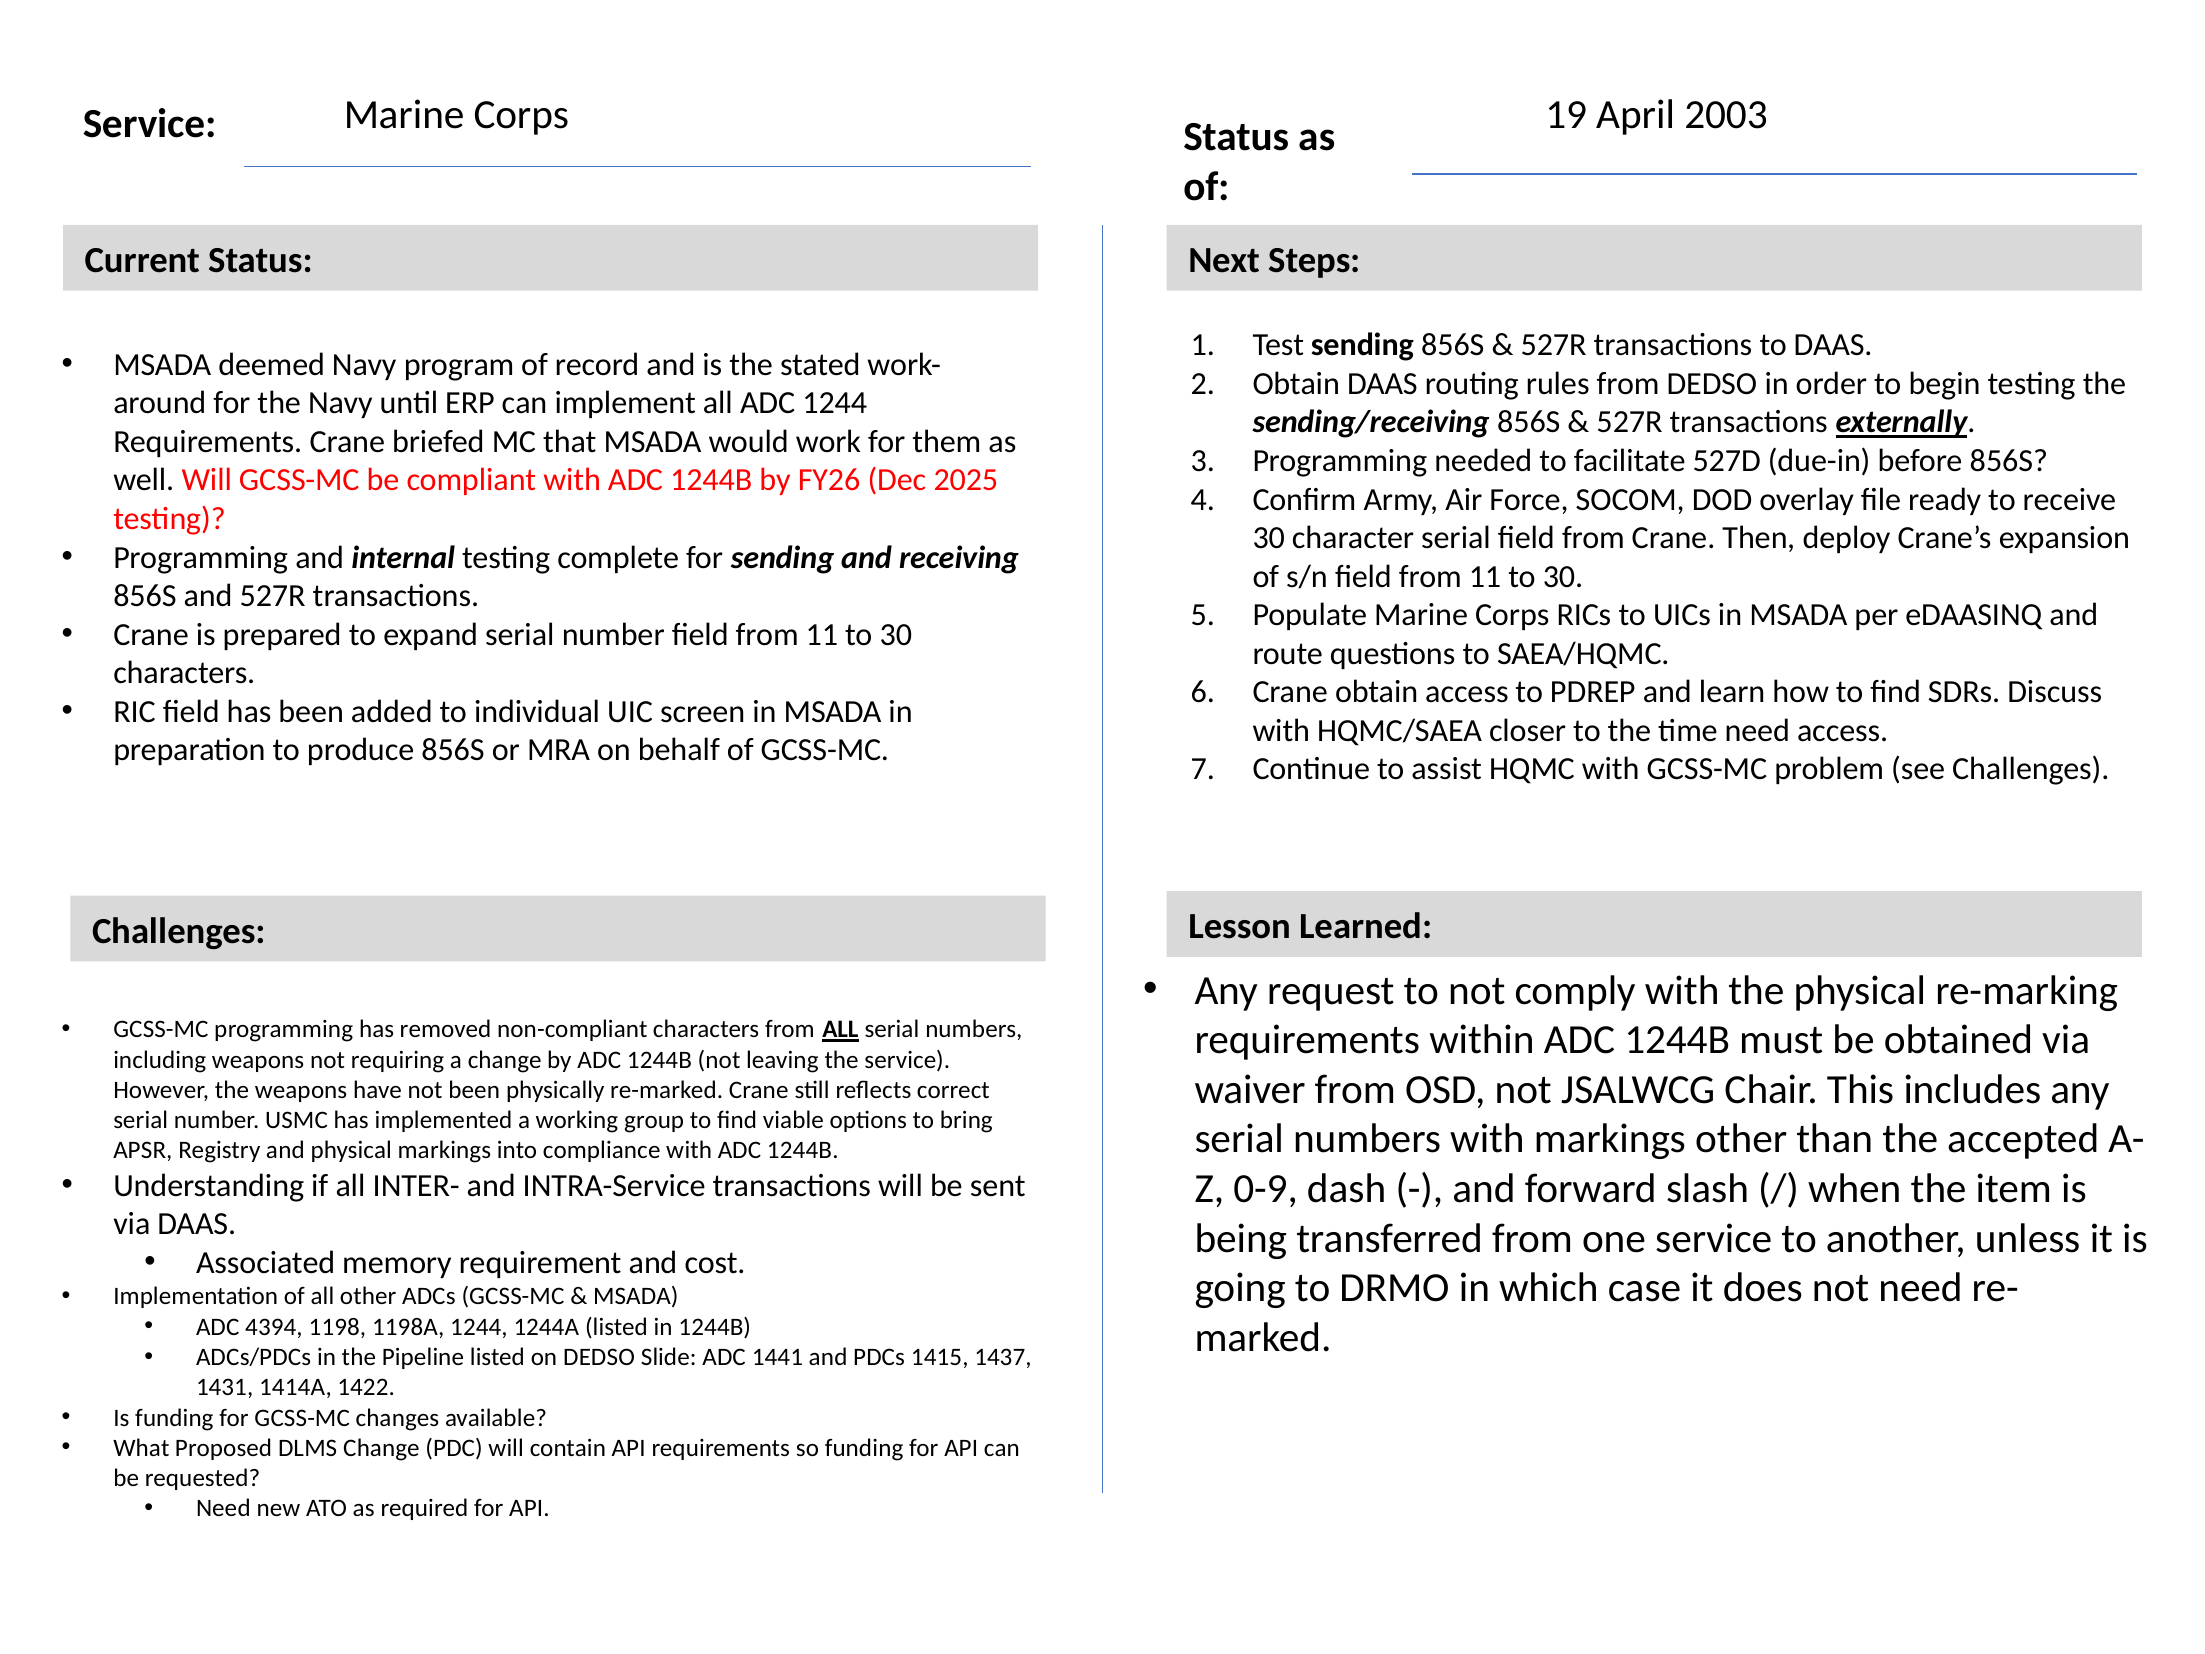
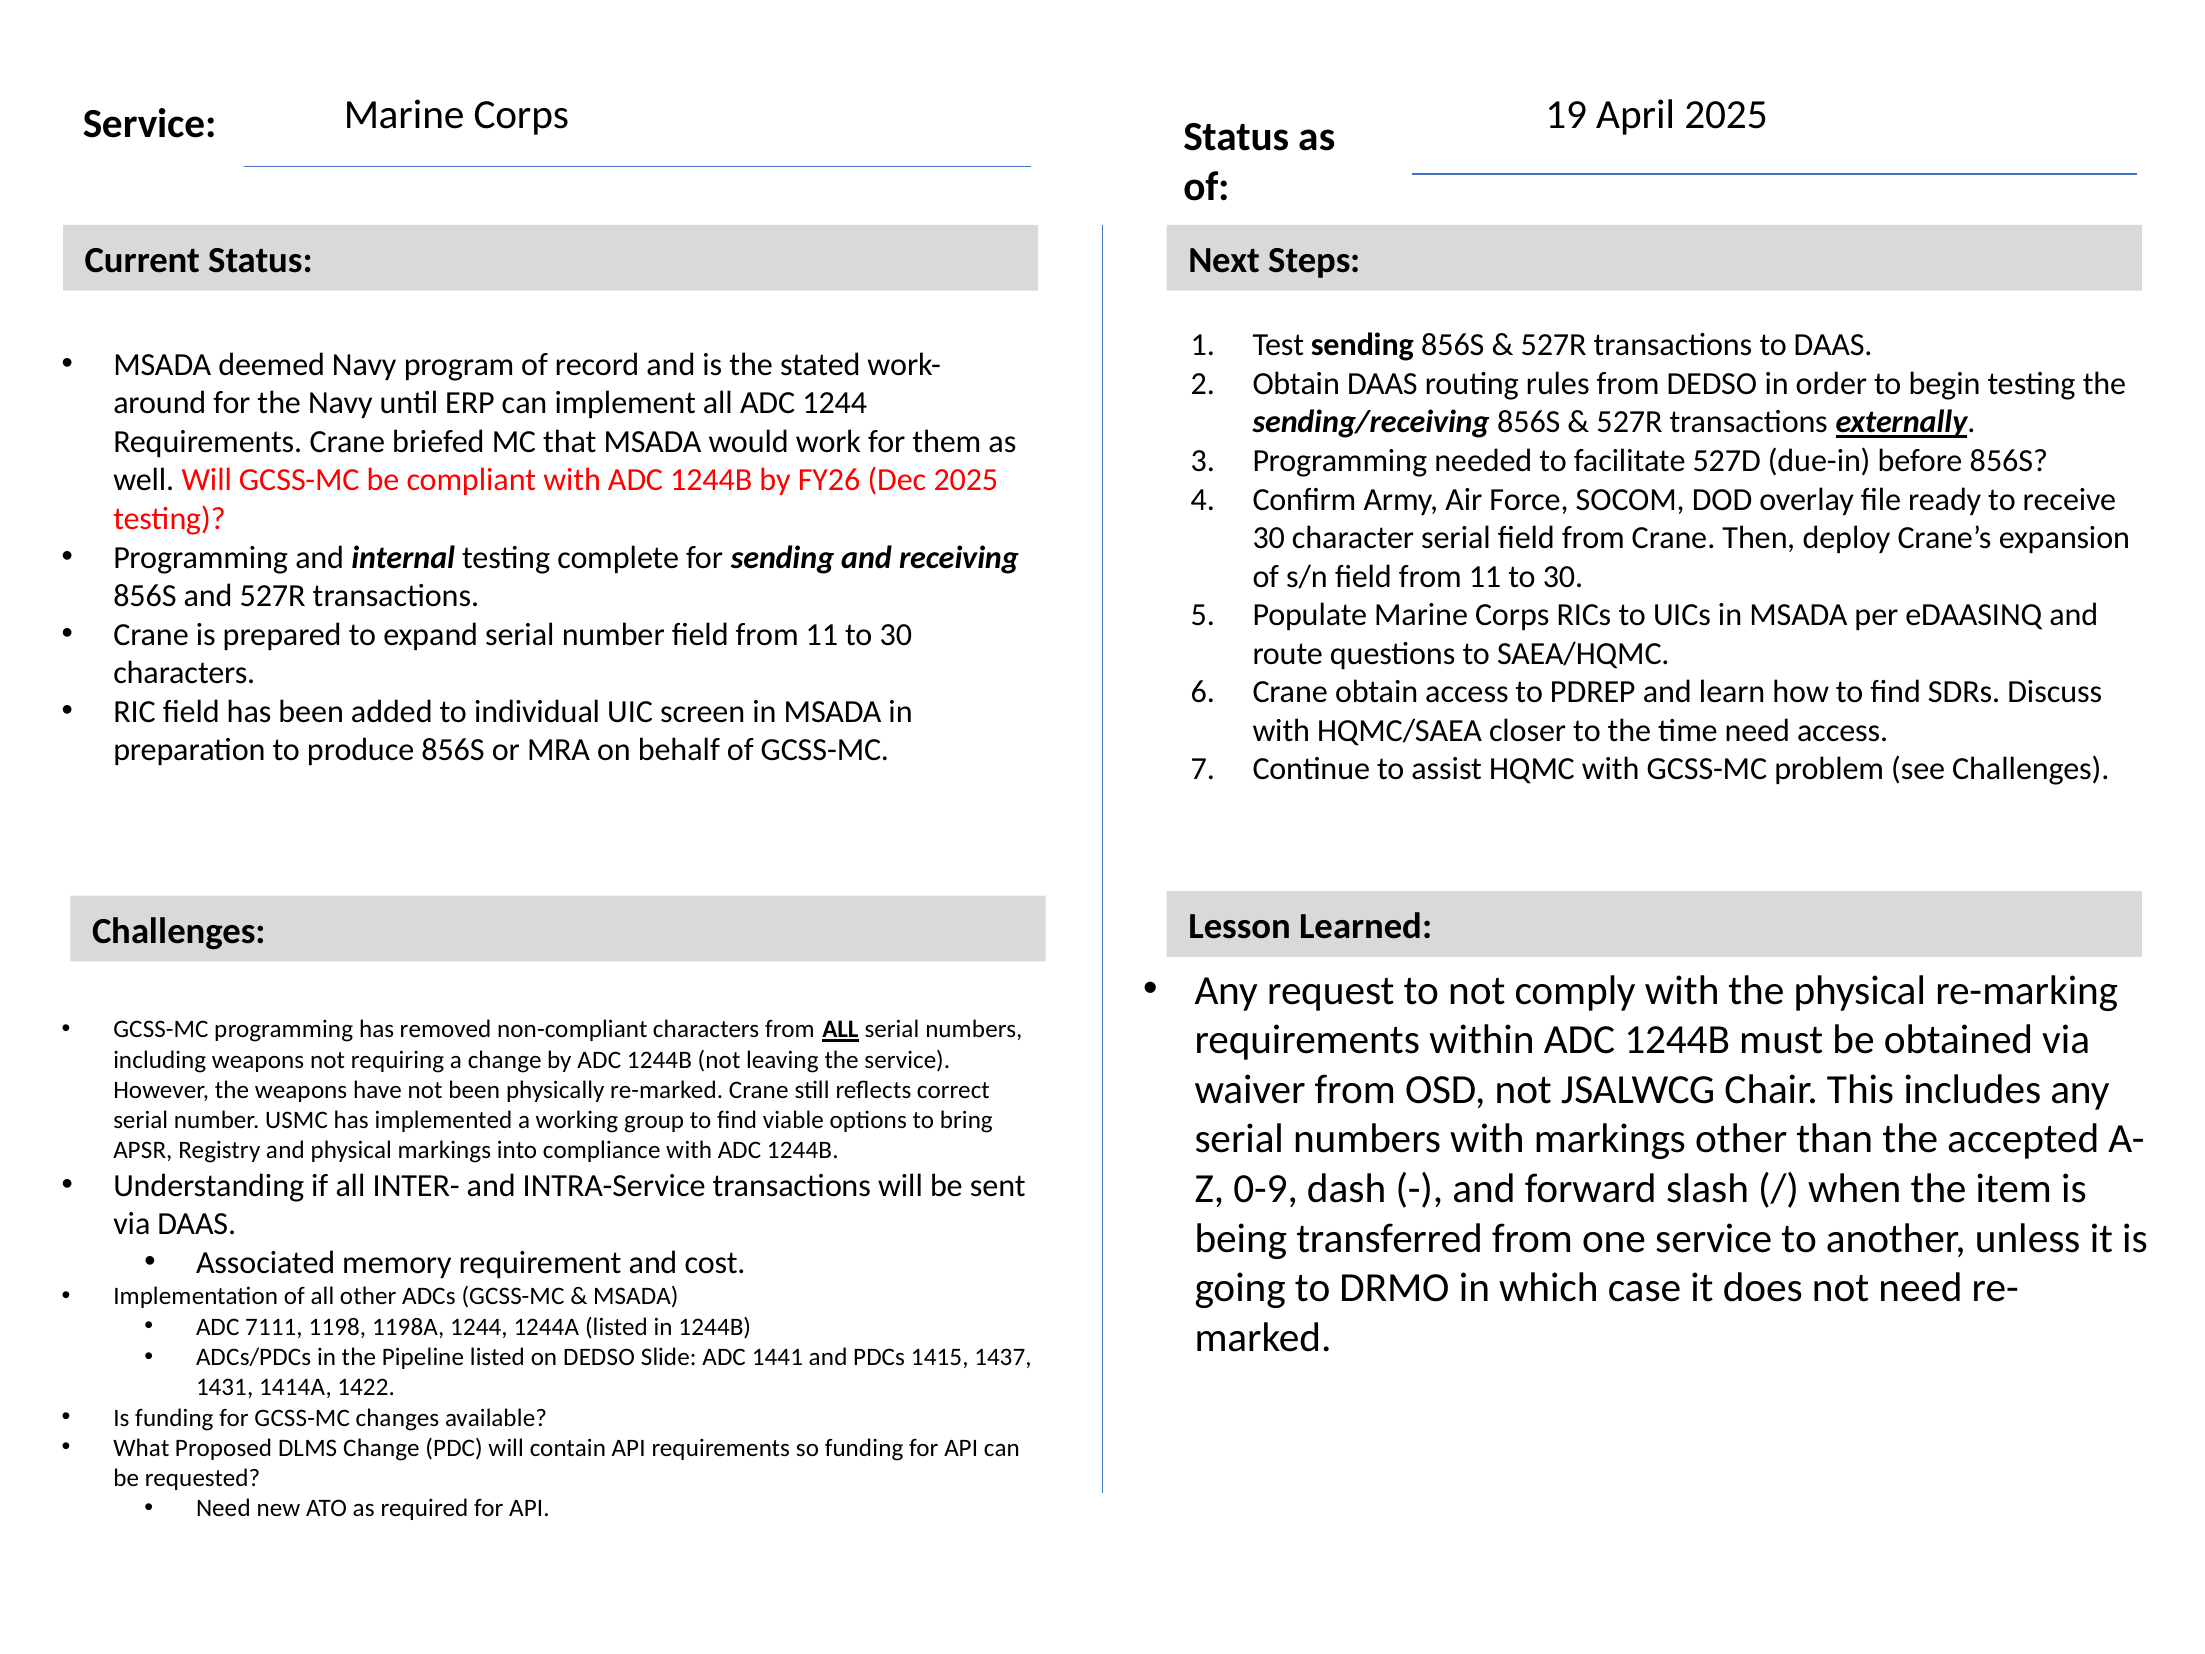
April 2003: 2003 -> 2025
4394: 4394 -> 7111
